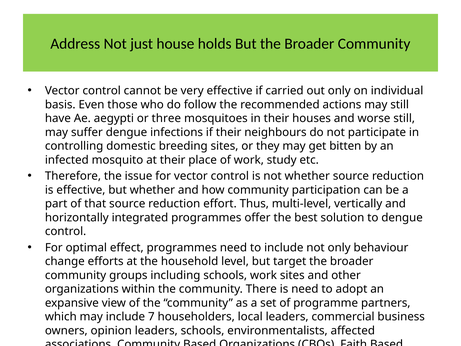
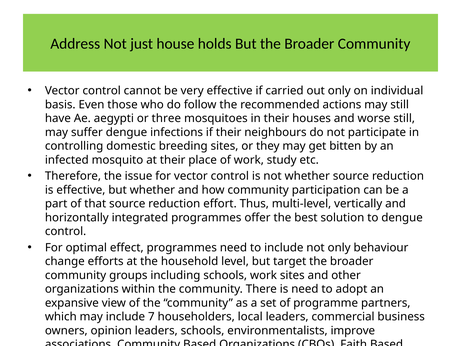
affected: affected -> improve
